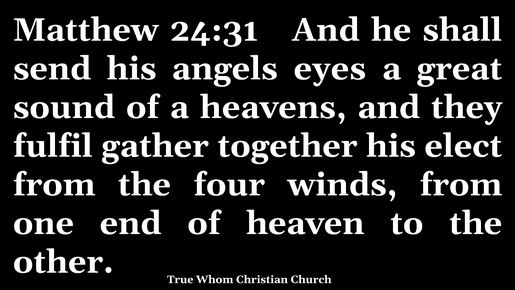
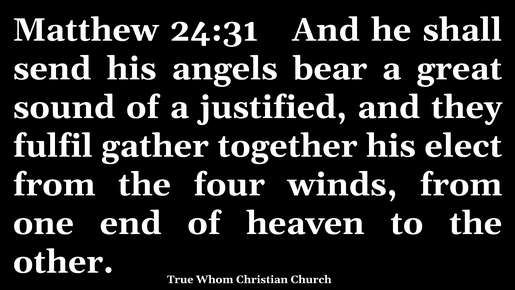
eyes: eyes -> bear
heavens: heavens -> justified
